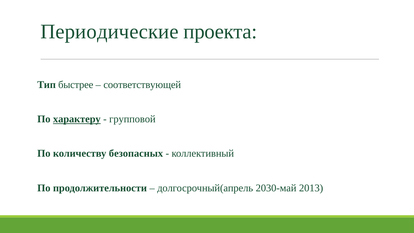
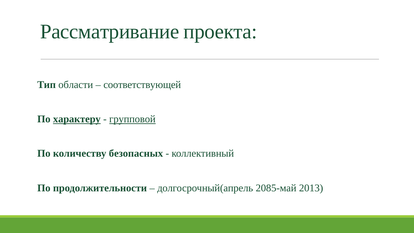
Периодические: Периодические -> Рассматривание
быстрее: быстрее -> области
групповой underline: none -> present
2030-май: 2030-май -> 2085-май
